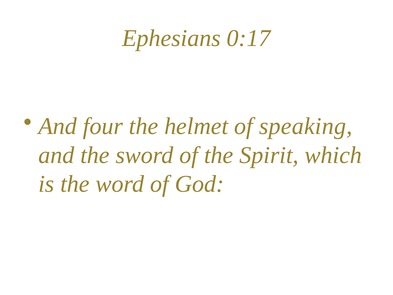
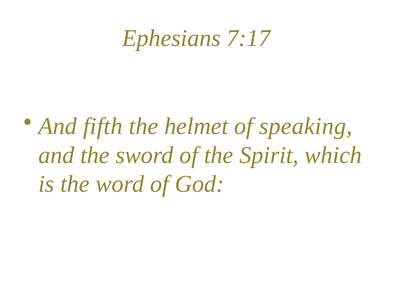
0:17: 0:17 -> 7:17
four: four -> fifth
